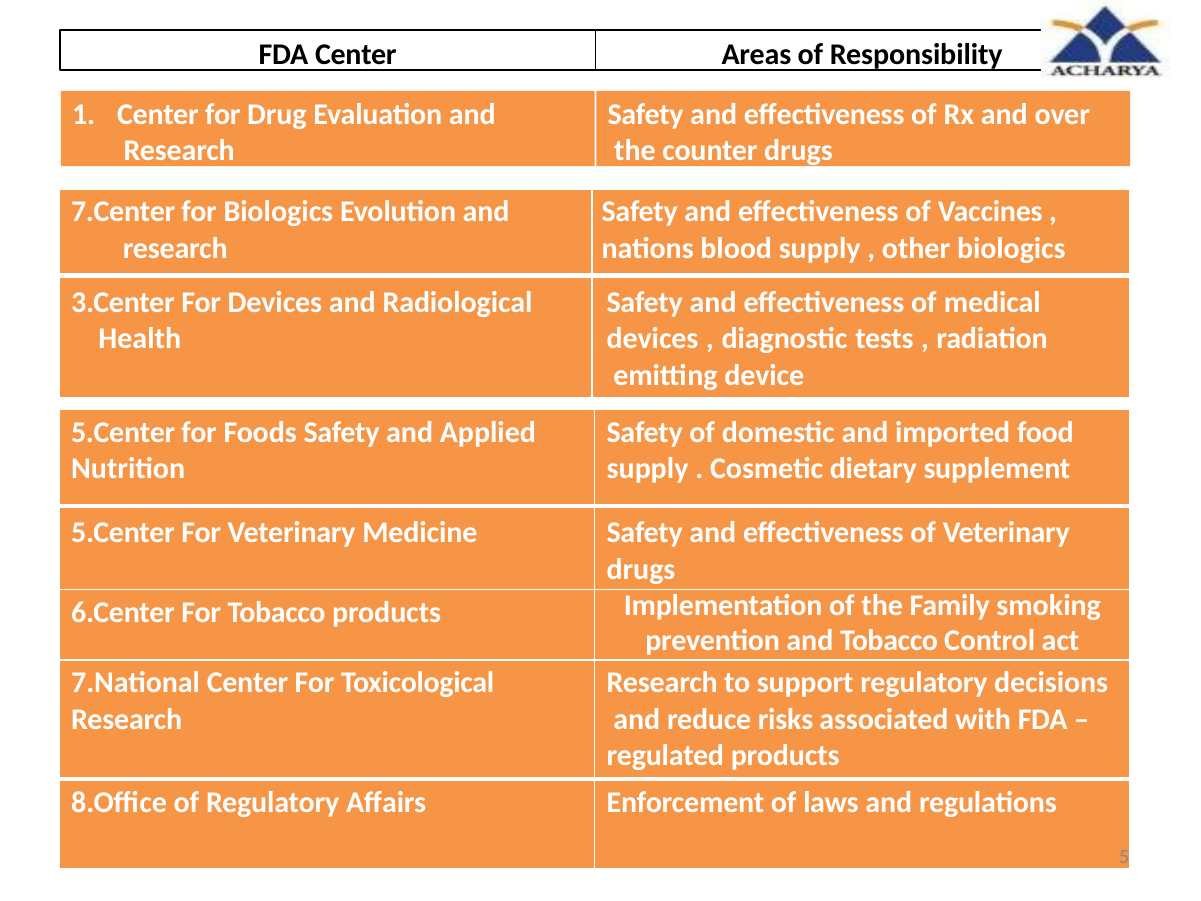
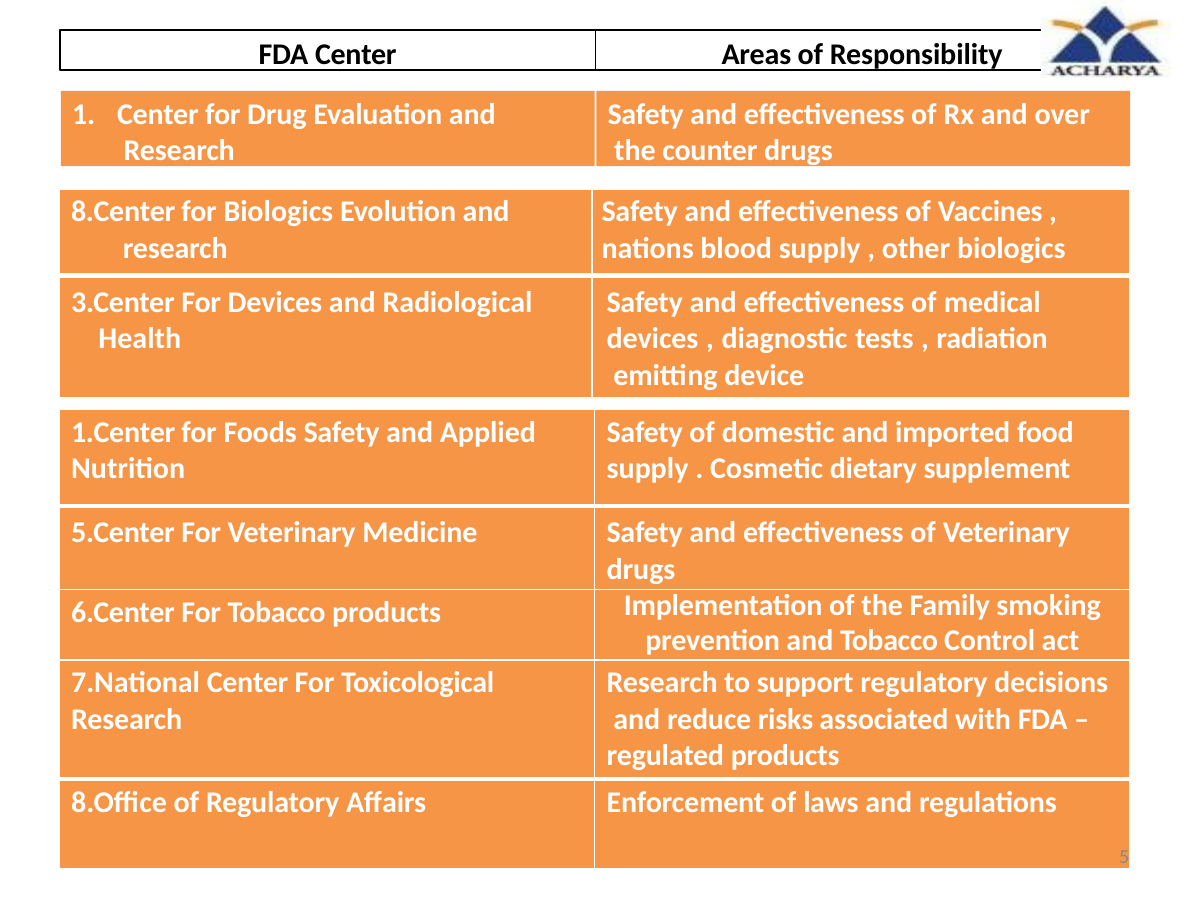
7.Center: 7.Center -> 8.Center
5.Center at (123, 432): 5.Center -> 1.Center
